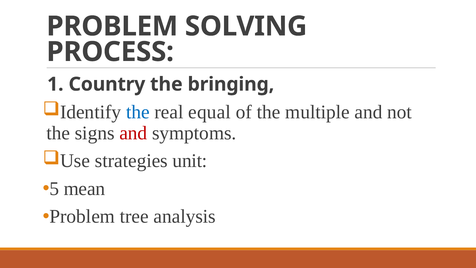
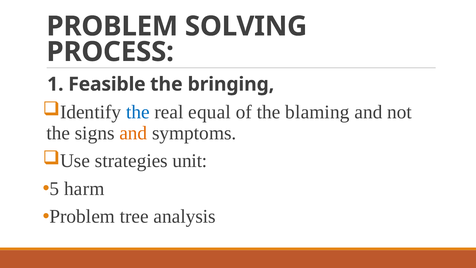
Country: Country -> Feasible
multiple: multiple -> blaming
and at (133, 133) colour: red -> orange
mean: mean -> harm
